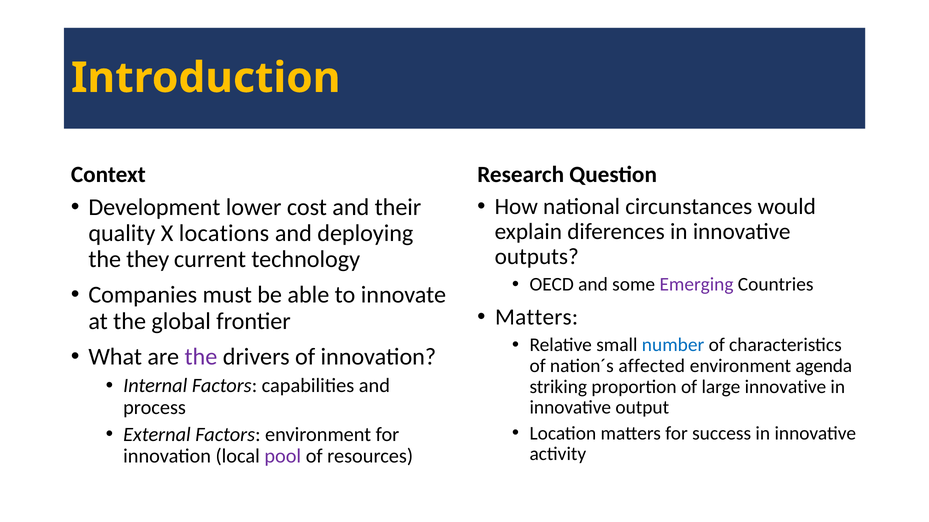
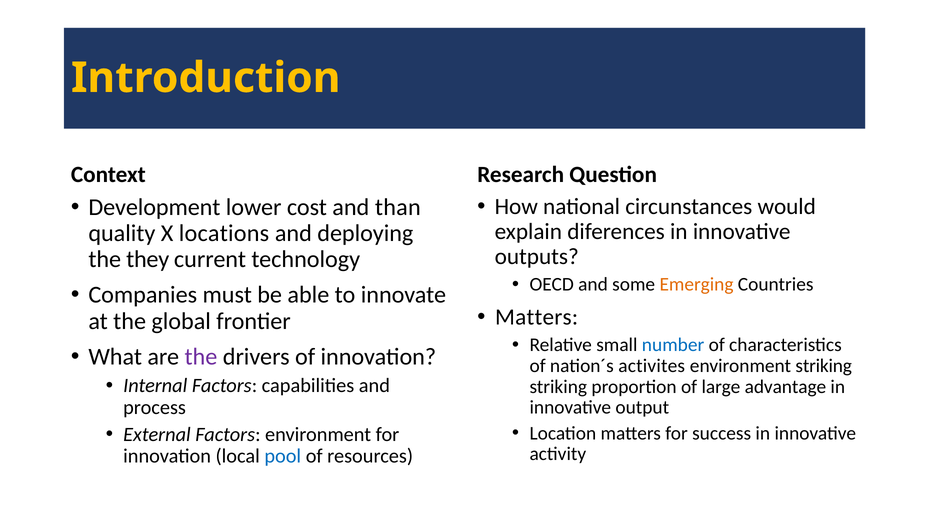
their: their -> than
Emerging colour: purple -> orange
affected: affected -> activites
environment agenda: agenda -> striking
large innovative: innovative -> advantage
pool colour: purple -> blue
